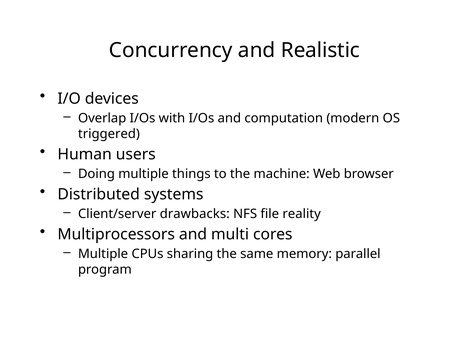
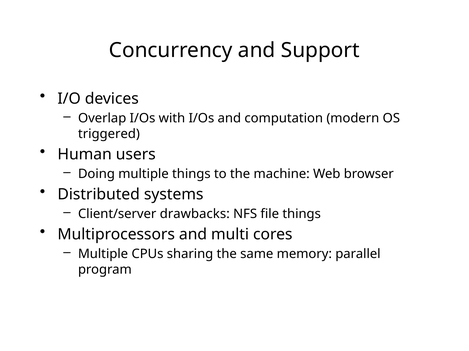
Realistic: Realistic -> Support
file reality: reality -> things
